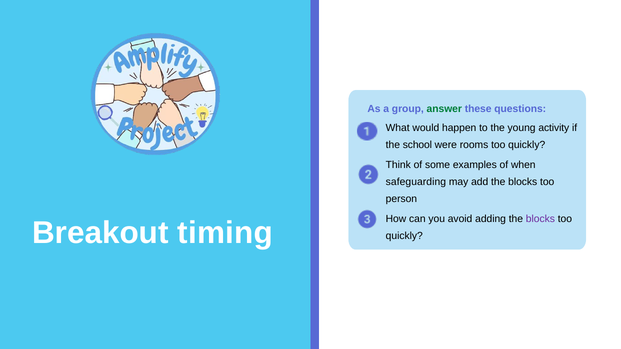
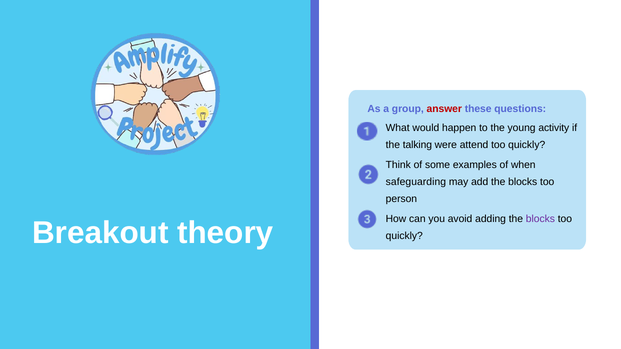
answer colour: green -> red
school: school -> talking
rooms: rooms -> attend
timing: timing -> theory
